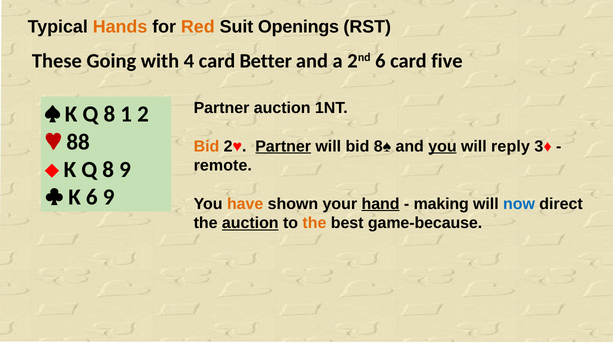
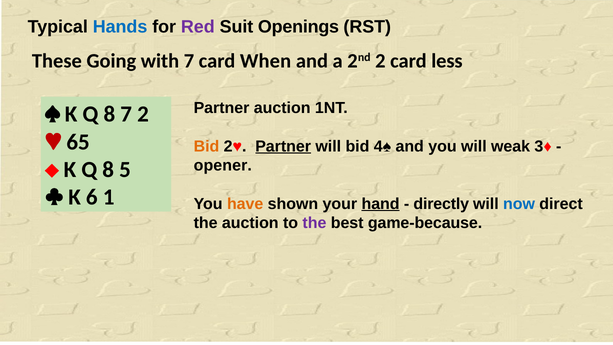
Hands colour: orange -> blue
Red colour: orange -> purple
with 4: 4 -> 7
Better: Better -> When
2nd 6: 6 -> 2
five: five -> less
8 1: 1 -> 7
88: 88 -> 65
8♠: 8♠ -> 4♠
you at (442, 146) underline: present -> none
reply: reply -> weak
remote: remote -> opener
8 9: 9 -> 5
6 9: 9 -> 1
making: making -> directly
auction at (250, 223) underline: present -> none
the at (314, 223) colour: orange -> purple
